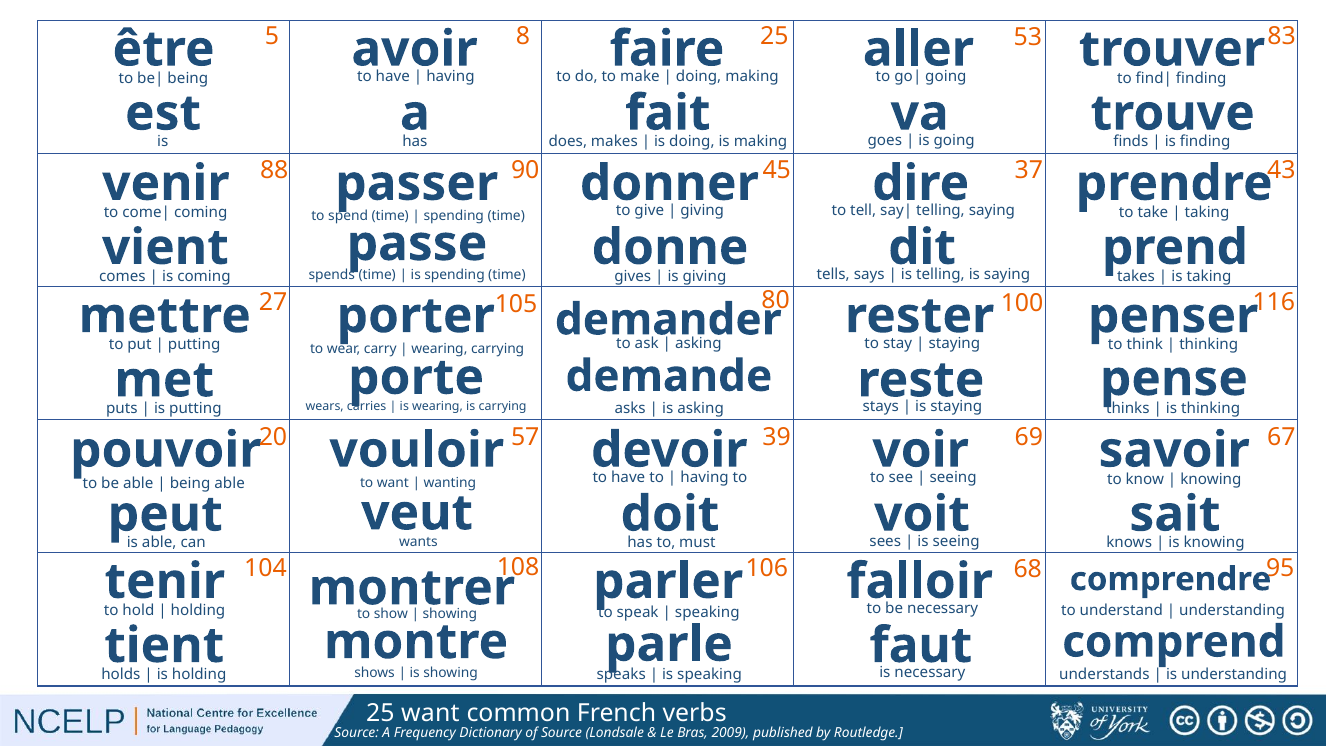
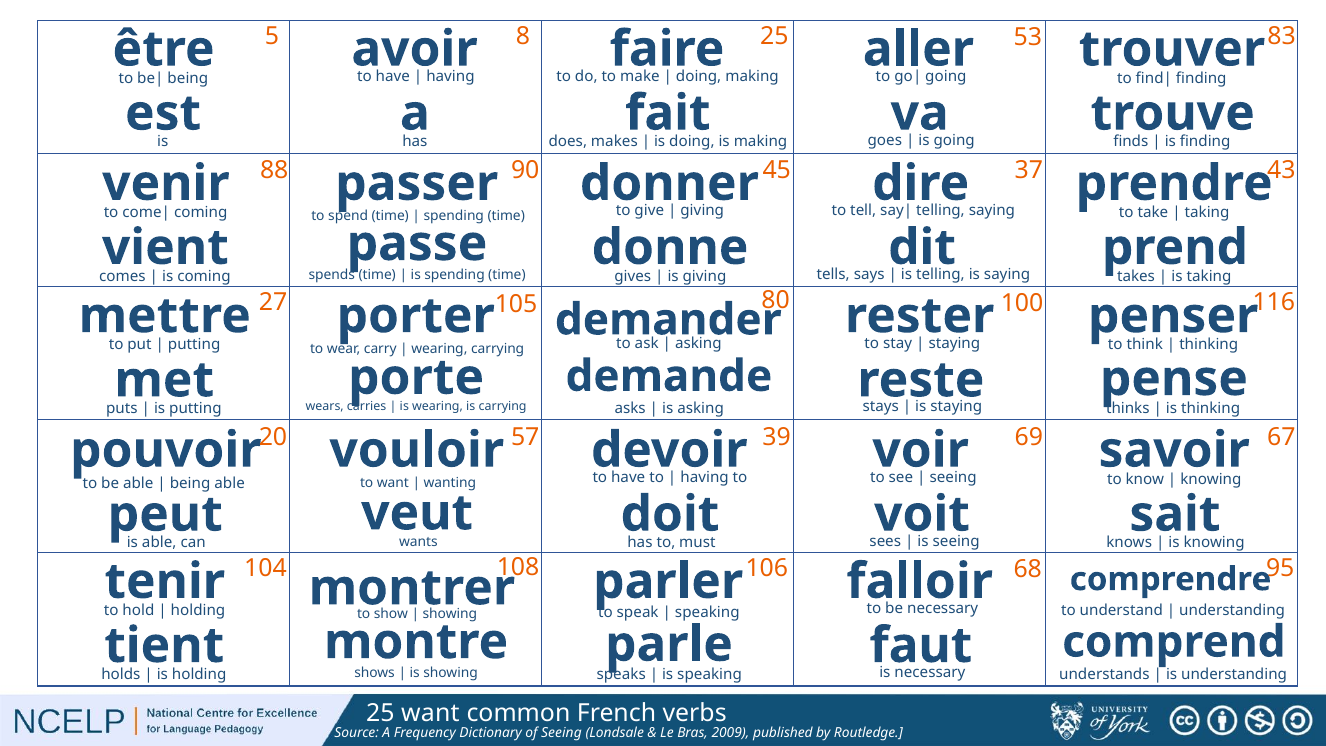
of Source: Source -> Seeing
